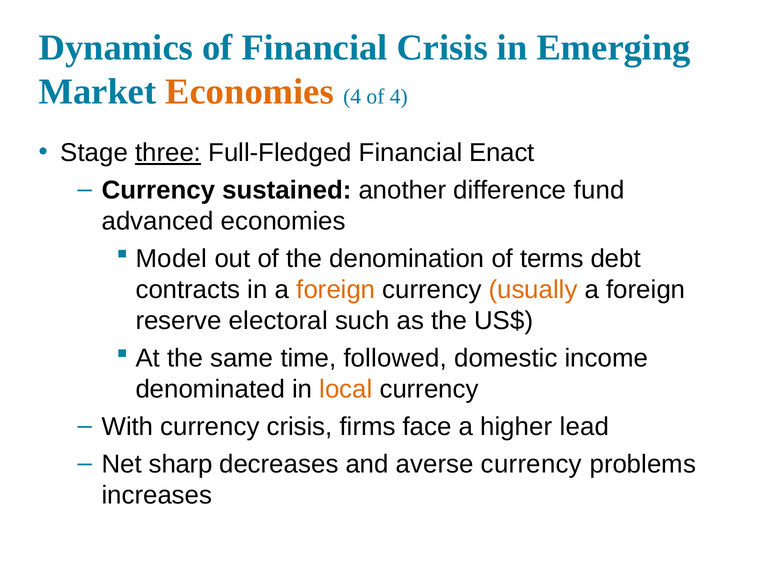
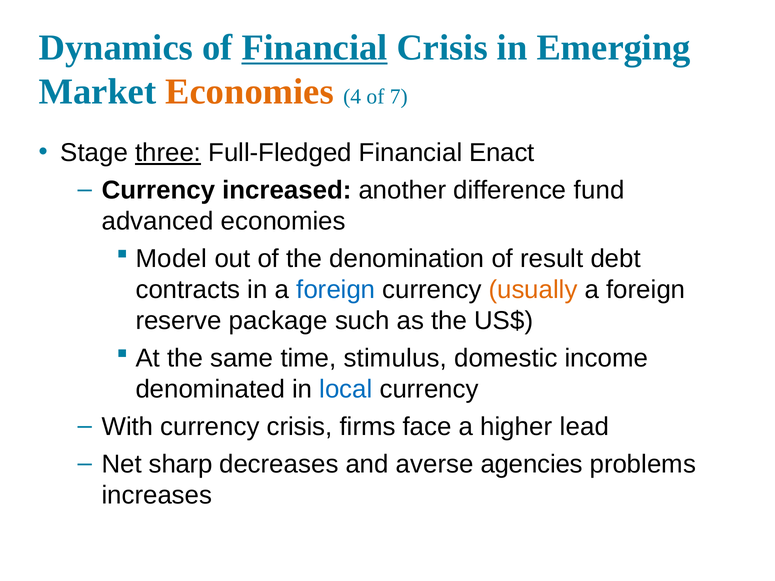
Financial at (315, 48) underline: none -> present
of 4: 4 -> 7
sustained: sustained -> increased
terms: terms -> result
foreign at (336, 290) colour: orange -> blue
electoral: electoral -> package
followed: followed -> stimulus
local colour: orange -> blue
averse currency: currency -> agencies
